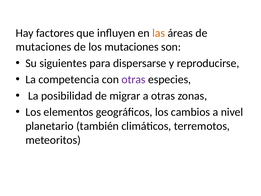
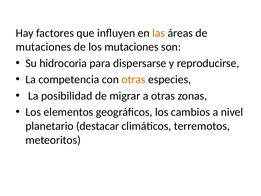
siguientes: siguientes -> hidrocoria
otras at (134, 79) colour: purple -> orange
también: también -> destacar
